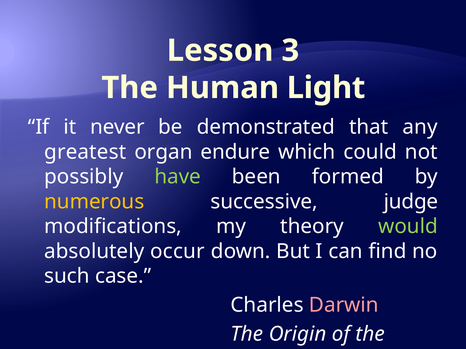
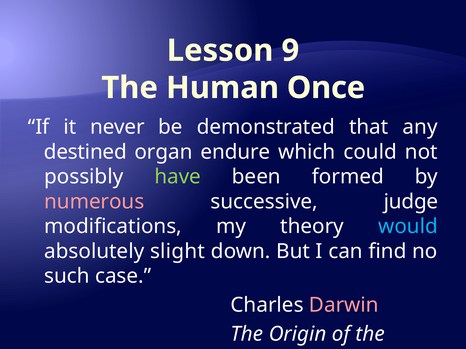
3: 3 -> 9
Light: Light -> Once
greatest: greatest -> destined
numerous colour: yellow -> pink
would colour: light green -> light blue
occur: occur -> slight
